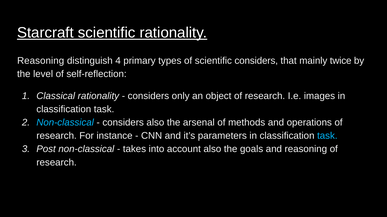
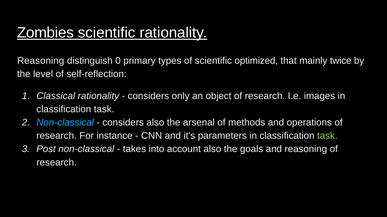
Starcraft: Starcraft -> Zombies
4: 4 -> 0
scientific considers: considers -> optimized
task at (327, 136) colour: light blue -> light green
